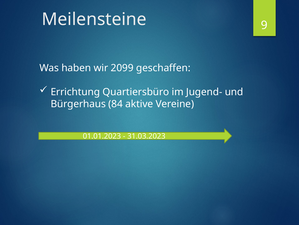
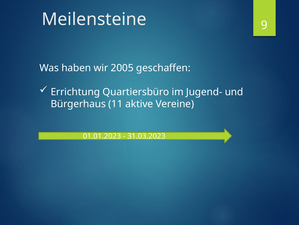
2099: 2099 -> 2005
84: 84 -> 11
